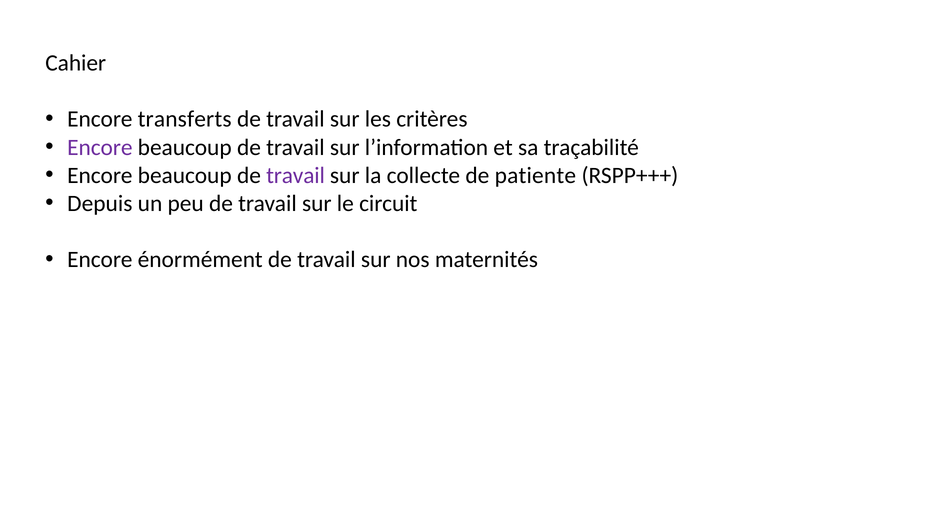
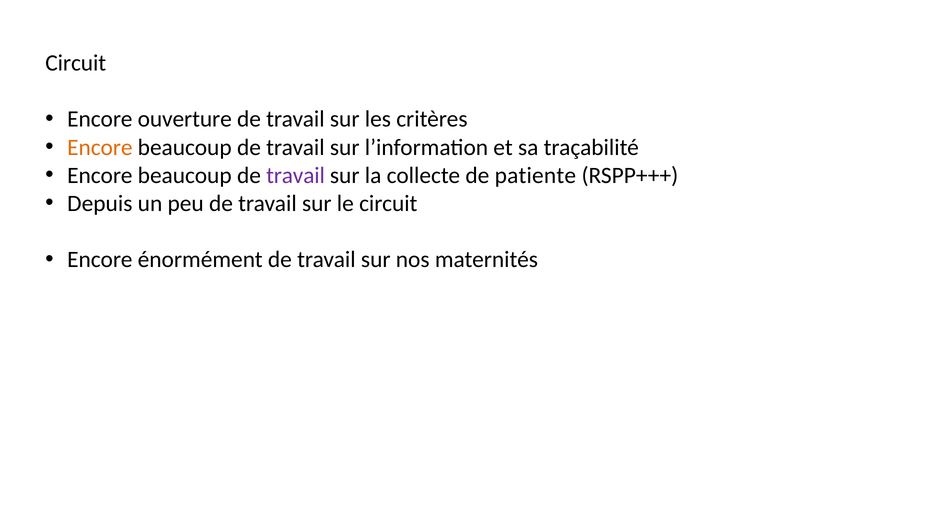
Cahier at (76, 63): Cahier -> Circuit
transferts: transferts -> ouverture
Encore at (100, 147) colour: purple -> orange
